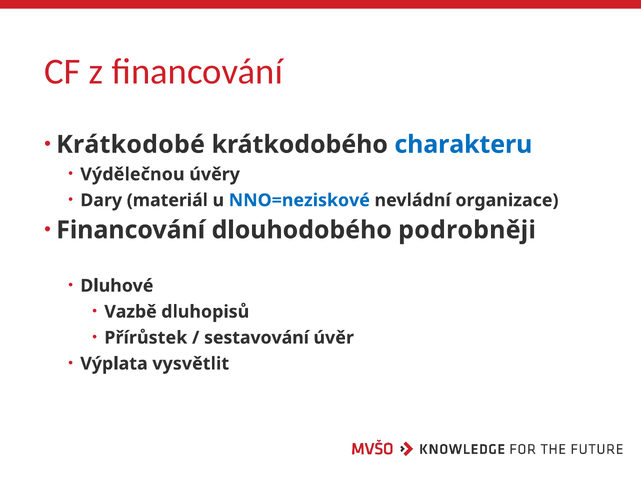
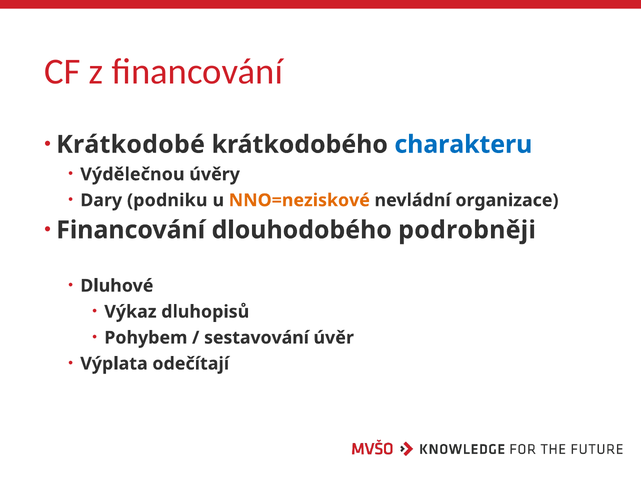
materiál: materiál -> podniku
NNO=neziskové colour: blue -> orange
Vazbě: Vazbě -> Výkaz
Přírůstek: Přírůstek -> Pohybem
vysvětlit: vysvětlit -> odečítají
